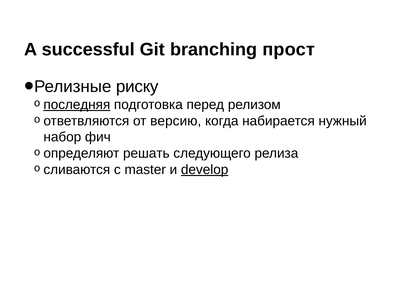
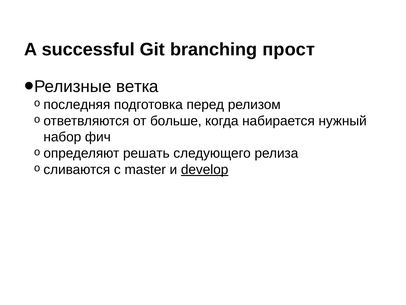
риску: риску -> ветка
последняя underline: present -> none
версию: версию -> больше
